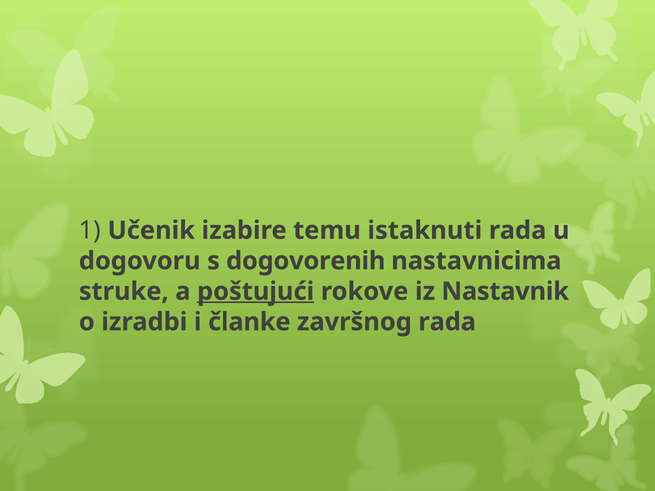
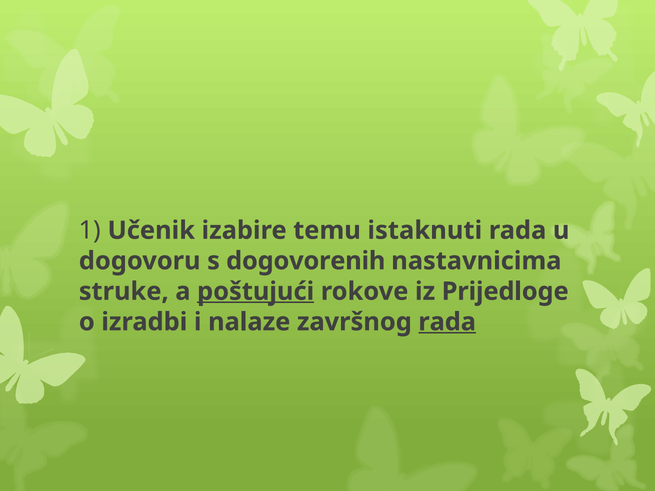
Nastavnik: Nastavnik -> Prijedloge
članke: članke -> nalaze
rada at (447, 322) underline: none -> present
